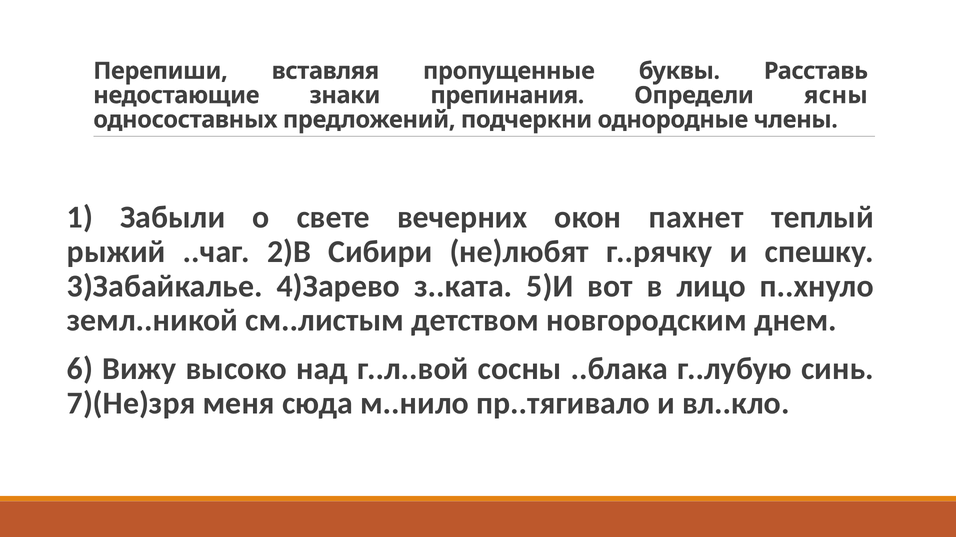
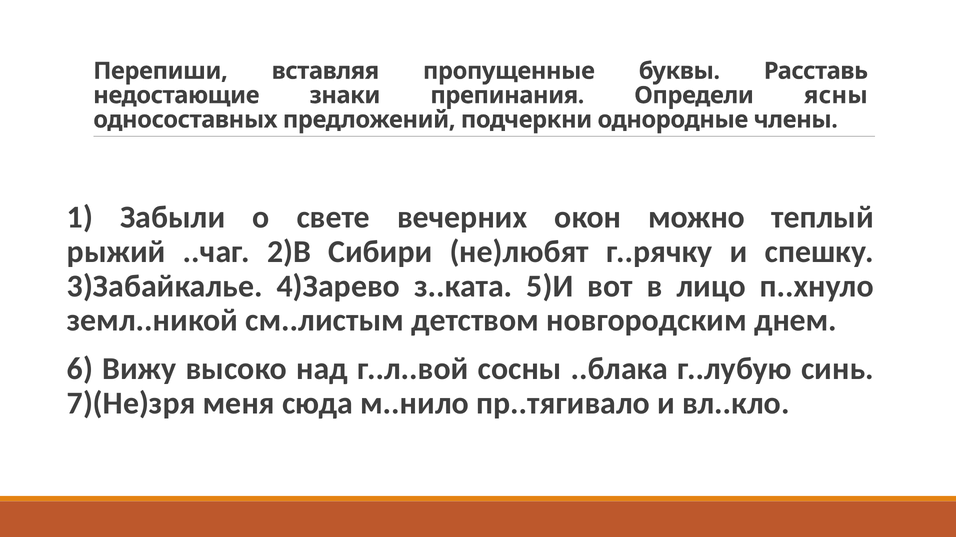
пахнет: пахнет -> можно
